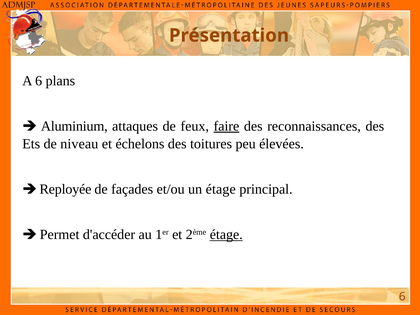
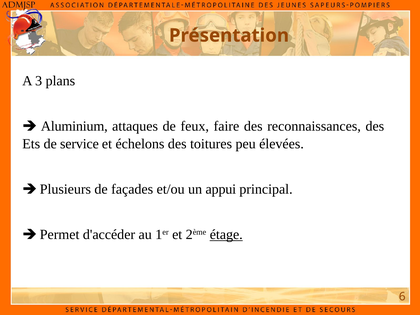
A 6: 6 -> 3
faire underline: present -> none
niveau: niveau -> service
Reployée: Reployée -> Plusieurs
un étage: étage -> appui
